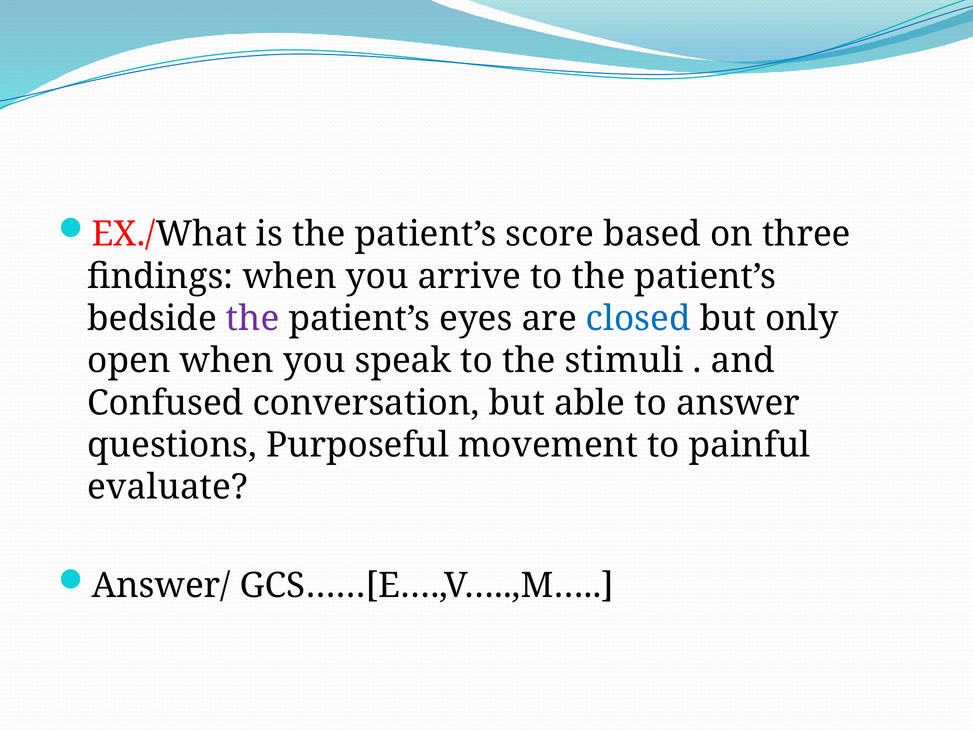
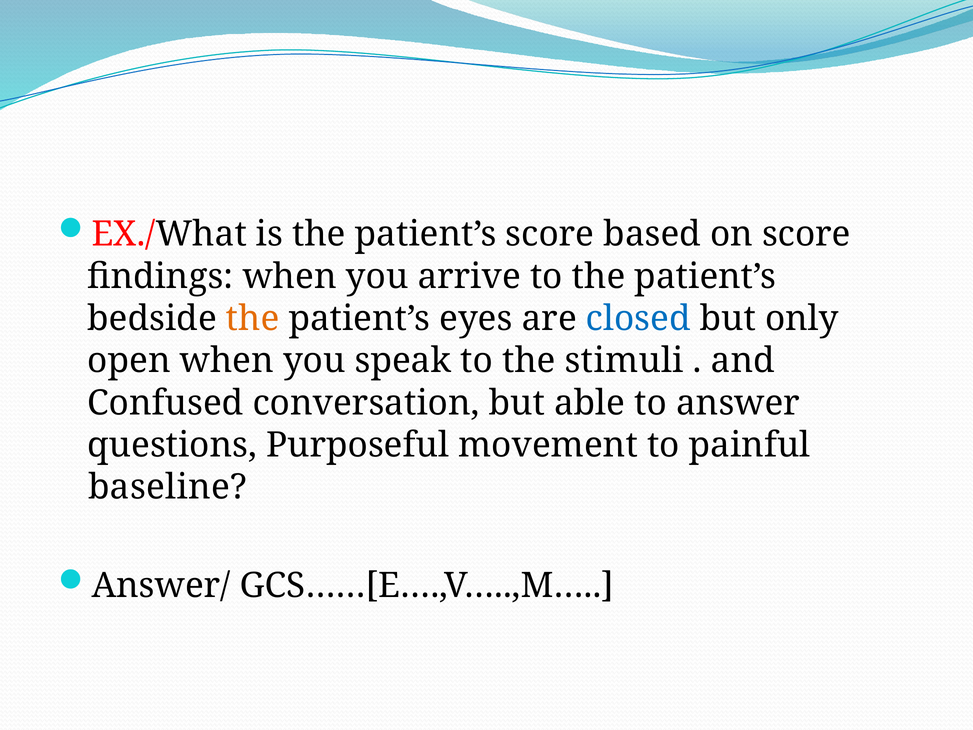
on three: three -> score
the at (253, 319) colour: purple -> orange
evaluate: evaluate -> baseline
